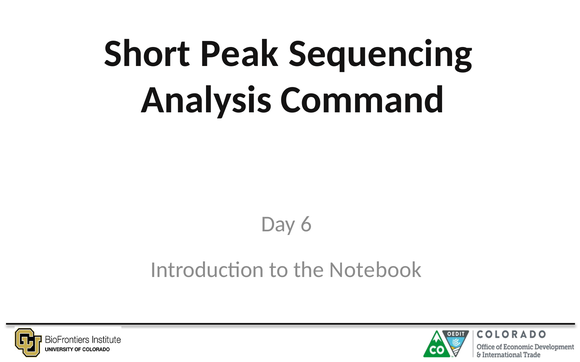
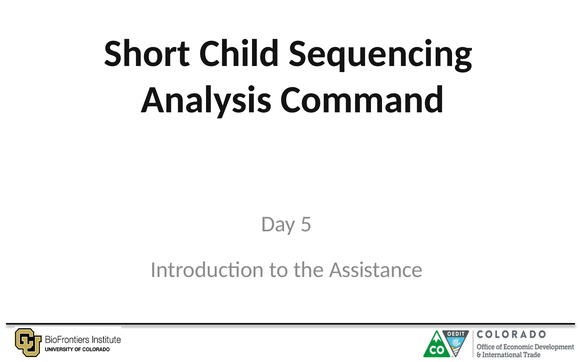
Peak: Peak -> Child
6: 6 -> 5
Notebook: Notebook -> Assistance
